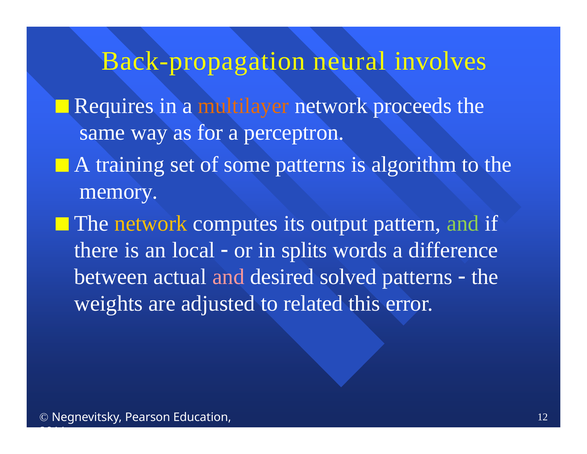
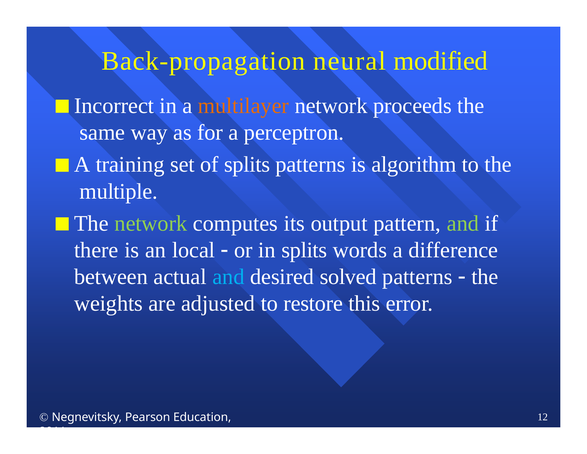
involves: involves -> modified
Requires: Requires -> Incorrect
of some: some -> splits
memory: memory -> multiple
network at (151, 223) colour: yellow -> light green
and at (228, 277) colour: pink -> light blue
related: related -> restore
